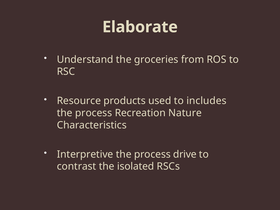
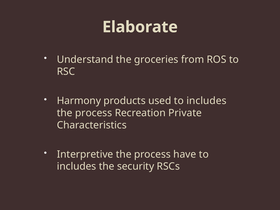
Resource: Resource -> Harmony
Nature: Nature -> Private
drive: drive -> have
contrast at (77, 166): contrast -> includes
isolated: isolated -> security
